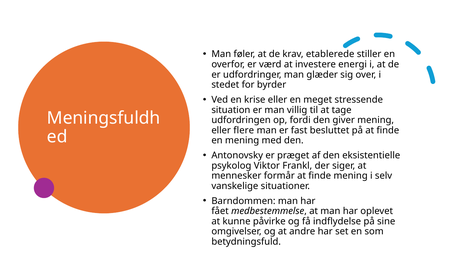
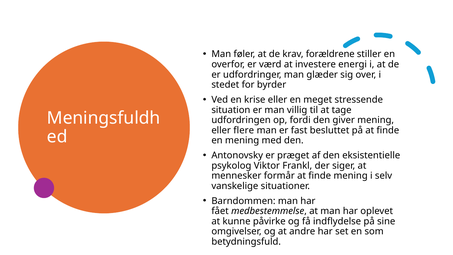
etablerede: etablerede -> forældrene
